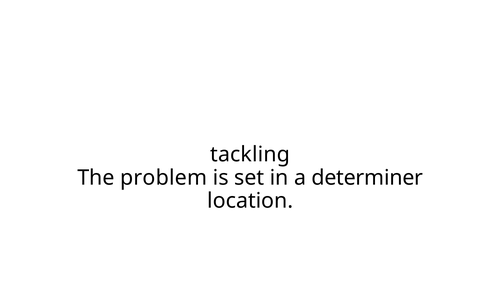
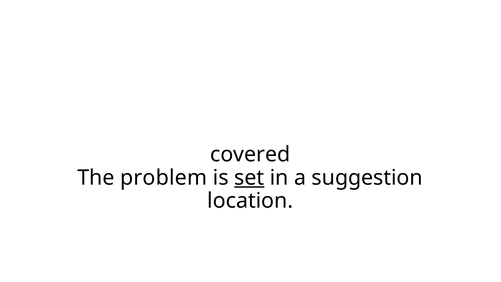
tackling: tackling -> covered
set underline: none -> present
determiner: determiner -> suggestion
